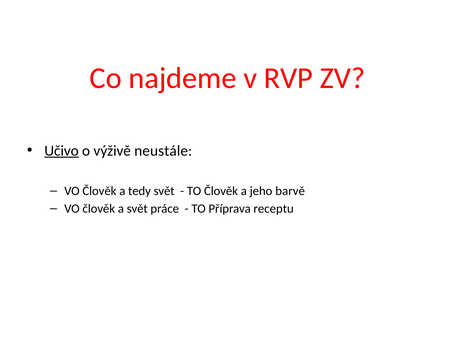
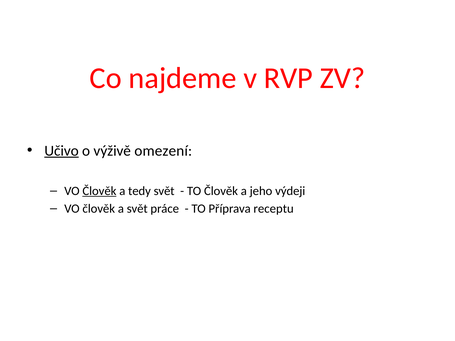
neustále: neustále -> omezení
Člověk at (99, 191) underline: none -> present
barvě: barvě -> výdeji
